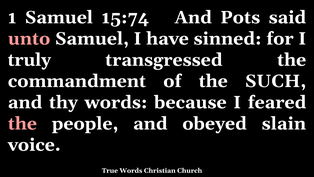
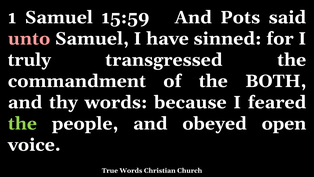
15:74: 15:74 -> 15:59
SUCH: SUCH -> BOTH
the at (22, 123) colour: pink -> light green
slain: slain -> open
